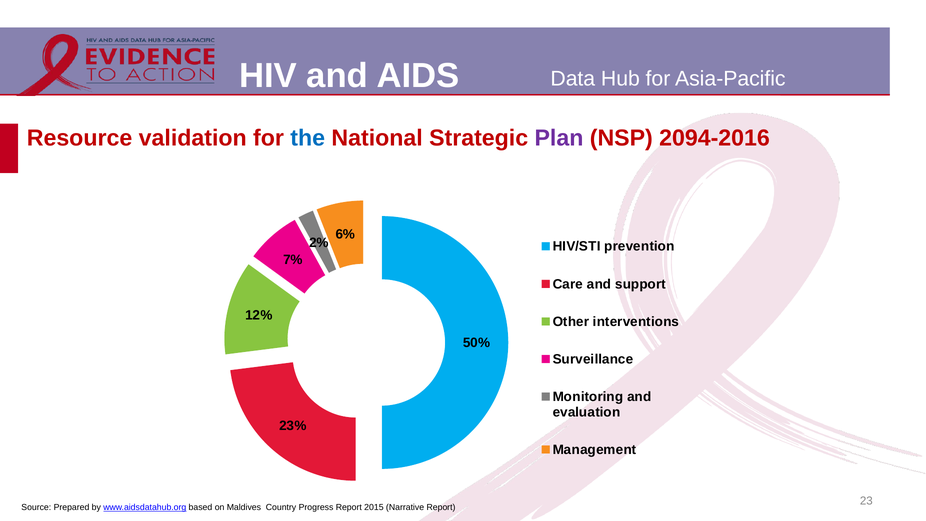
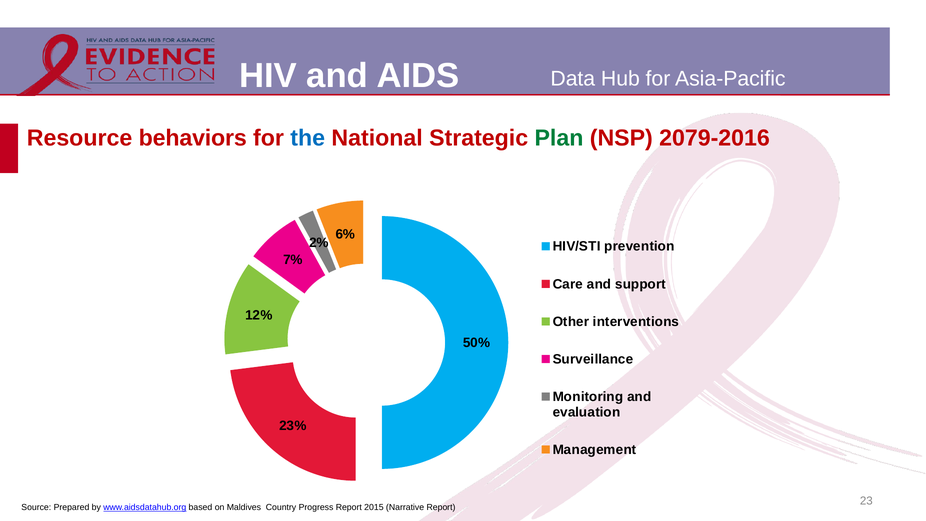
validation: validation -> behaviors
Plan colour: purple -> green
2094-2016: 2094-2016 -> 2079-2016
